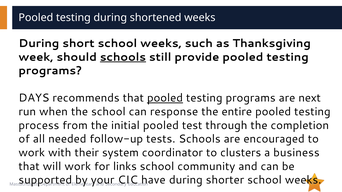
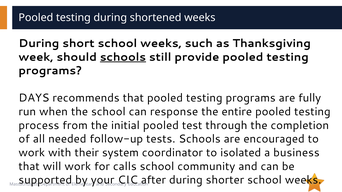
pooled at (165, 98) underline: present -> none
next: next -> fully
clusters: clusters -> isolated
links: links -> calls
have: have -> after
